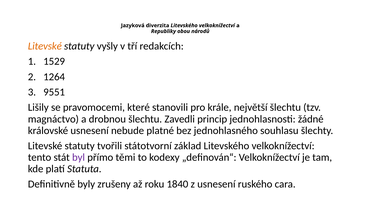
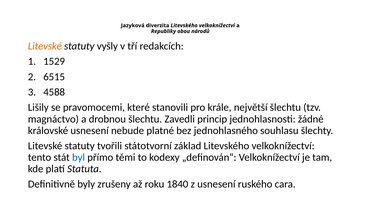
1264: 1264 -> 6515
9551: 9551 -> 4588
byl colour: purple -> blue
